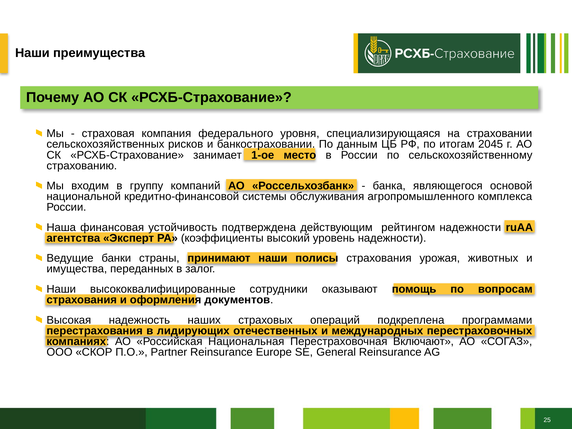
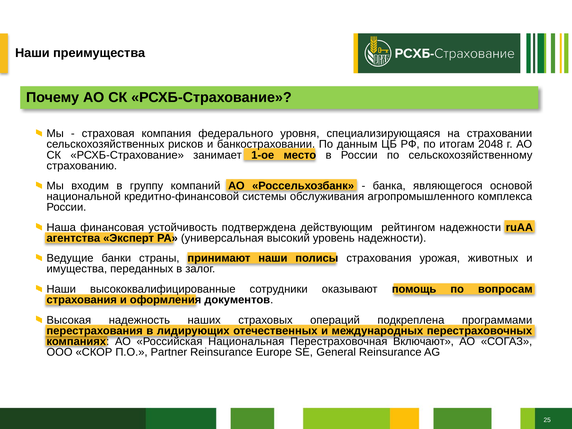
2045: 2045 -> 2048
коэффициенты: коэффициенты -> универсальная
